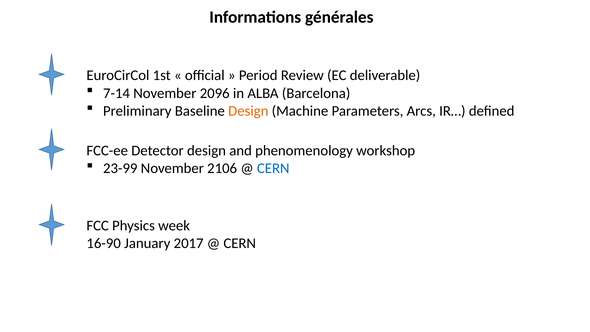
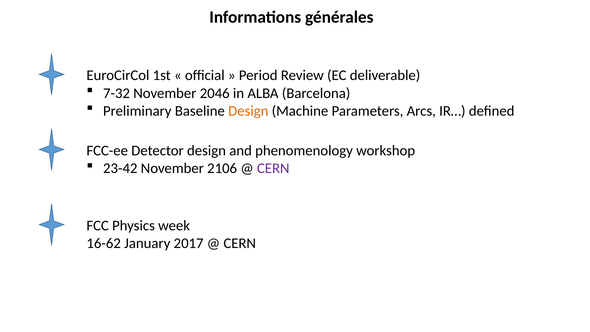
7-14: 7-14 -> 7-32
2096: 2096 -> 2046
23-99: 23-99 -> 23-42
CERN at (273, 168) colour: blue -> purple
16-90: 16-90 -> 16-62
